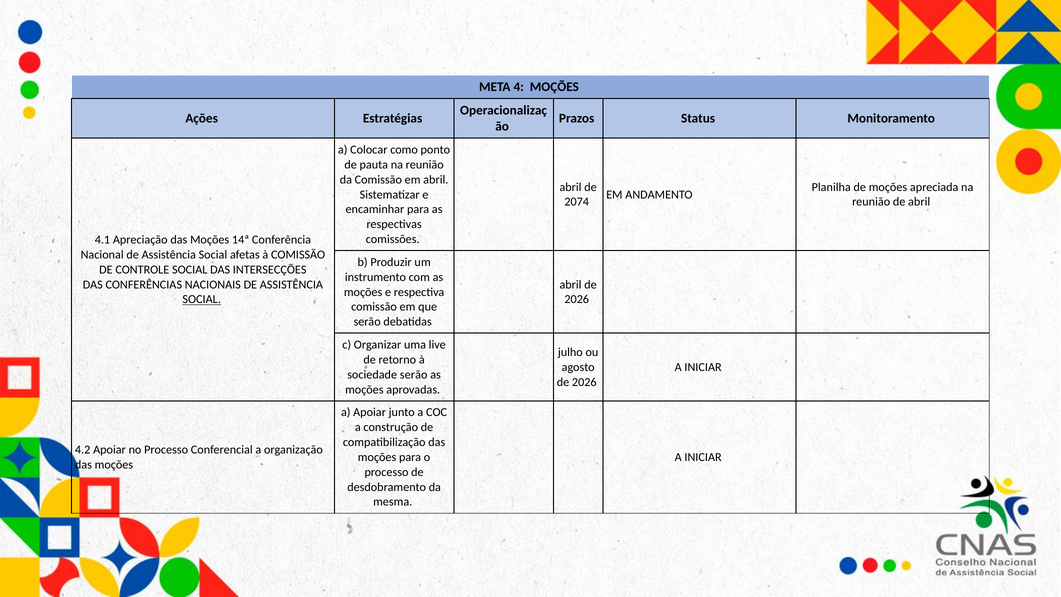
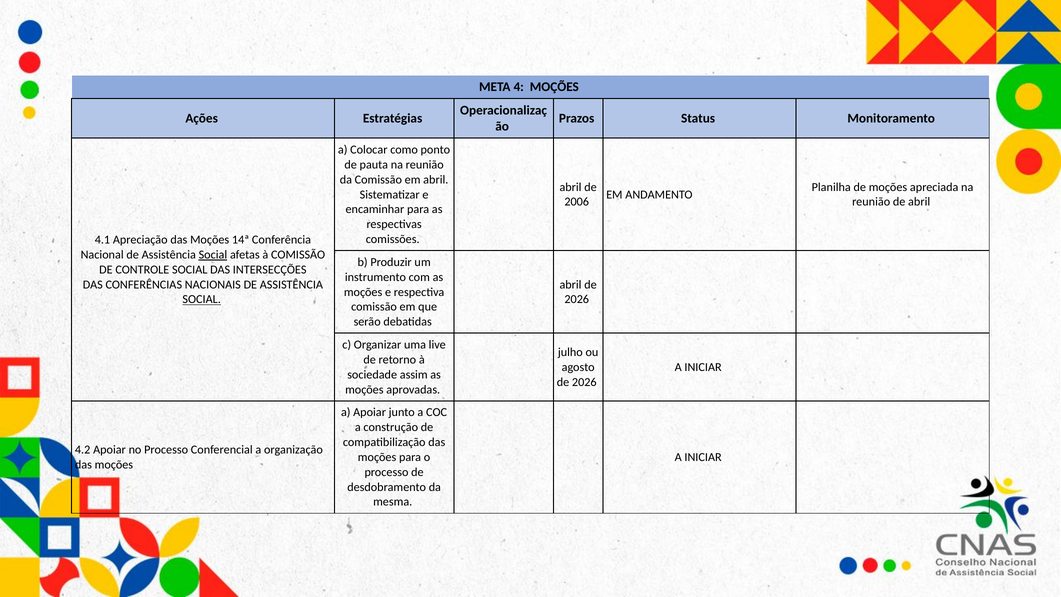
2074: 2074 -> 2006
Social at (213, 255) underline: none -> present
sociedade serão: serão -> assim
